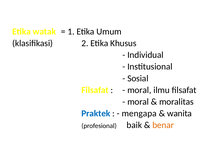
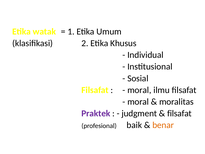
Praktek colour: blue -> purple
mengapa: mengapa -> judgment
wanita at (179, 113): wanita -> filsafat
